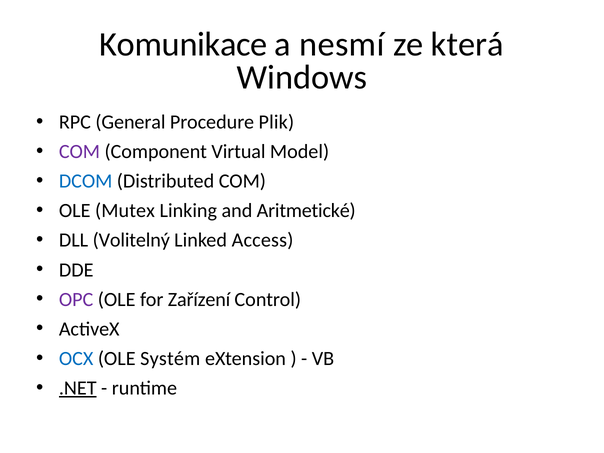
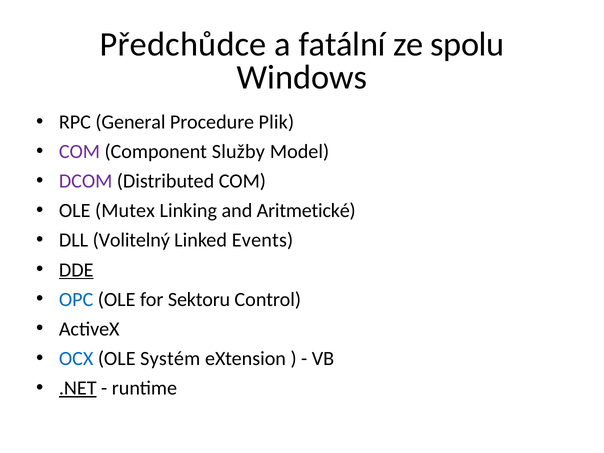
Komunikace: Komunikace -> Předchůdce
nesmí: nesmí -> fatální
která: která -> spolu
Virtual: Virtual -> Služby
DCOM colour: blue -> purple
Access: Access -> Events
DDE underline: none -> present
OPC colour: purple -> blue
Zařízení: Zařízení -> Sektoru
